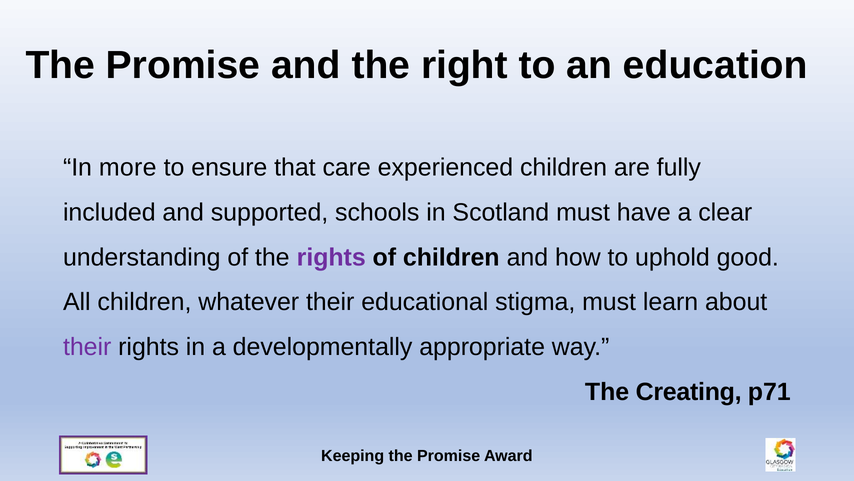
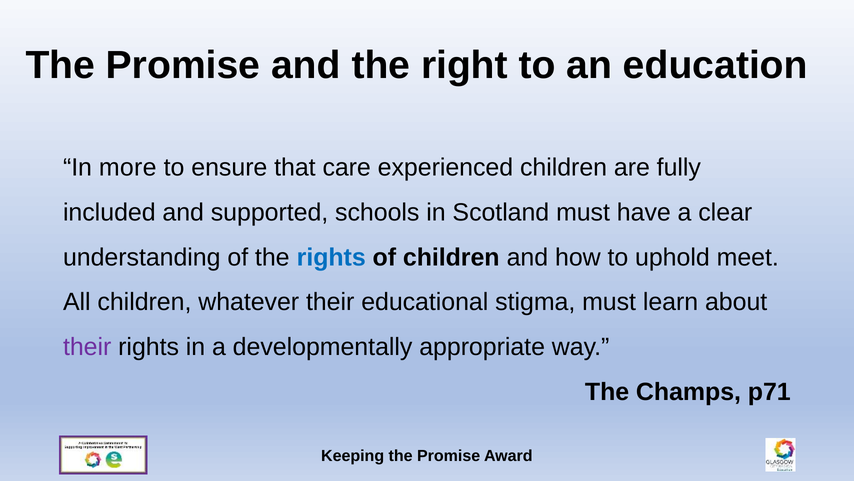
rights at (331, 257) colour: purple -> blue
good: good -> meet
Creating: Creating -> Champs
